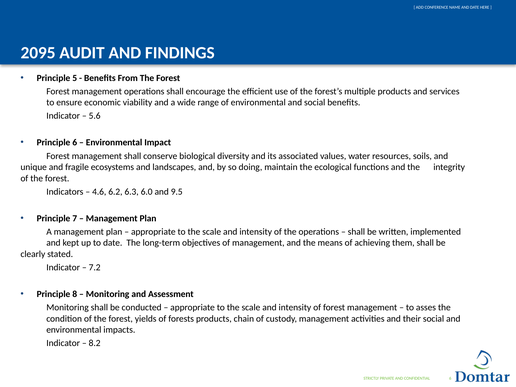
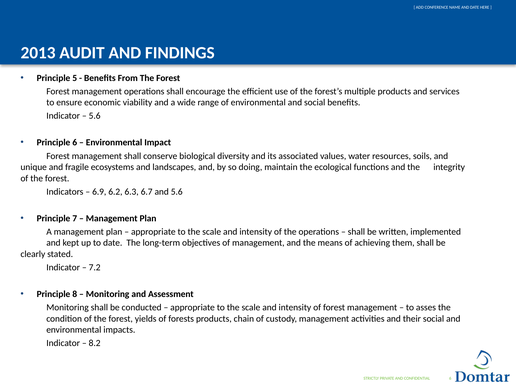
2095: 2095 -> 2013
4.6: 4.6 -> 6.9
6.0: 6.0 -> 6.7
and 9.5: 9.5 -> 5.6
